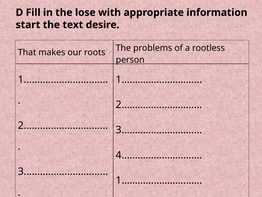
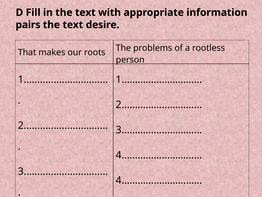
in the lose: lose -> text
start: start -> pairs
1………………………… at (159, 180): 1………………………… -> 4…………………………
